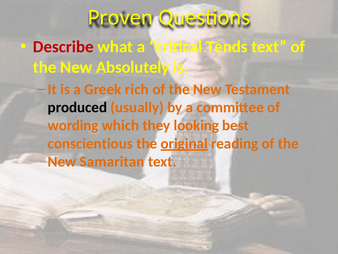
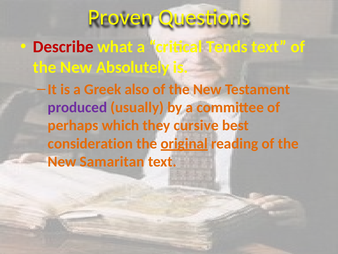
rich: rich -> also
produced colour: black -> purple
wording: wording -> perhaps
looking: looking -> cursive
conscientious: conscientious -> consideration
